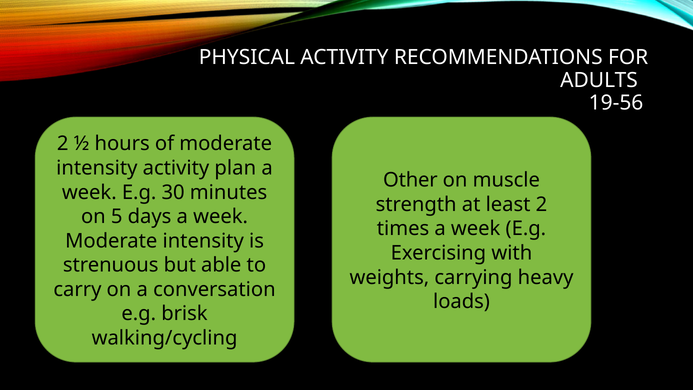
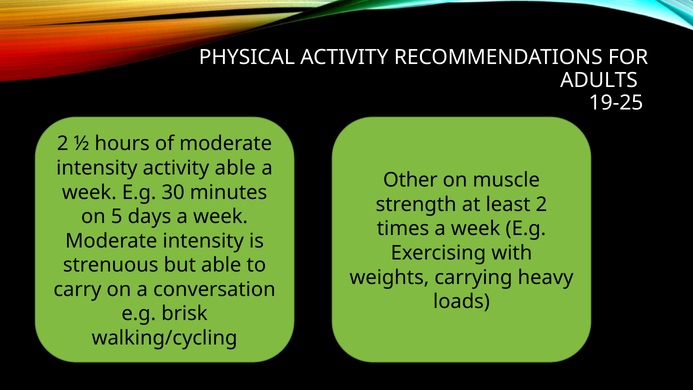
19-56: 19-56 -> 19-25
activity plan: plan -> able
